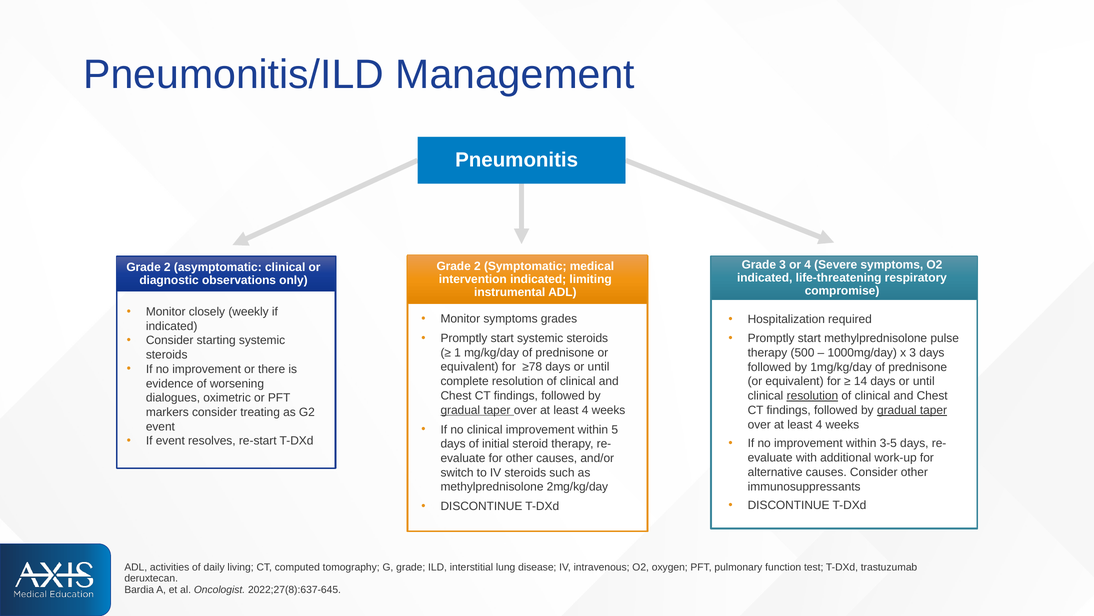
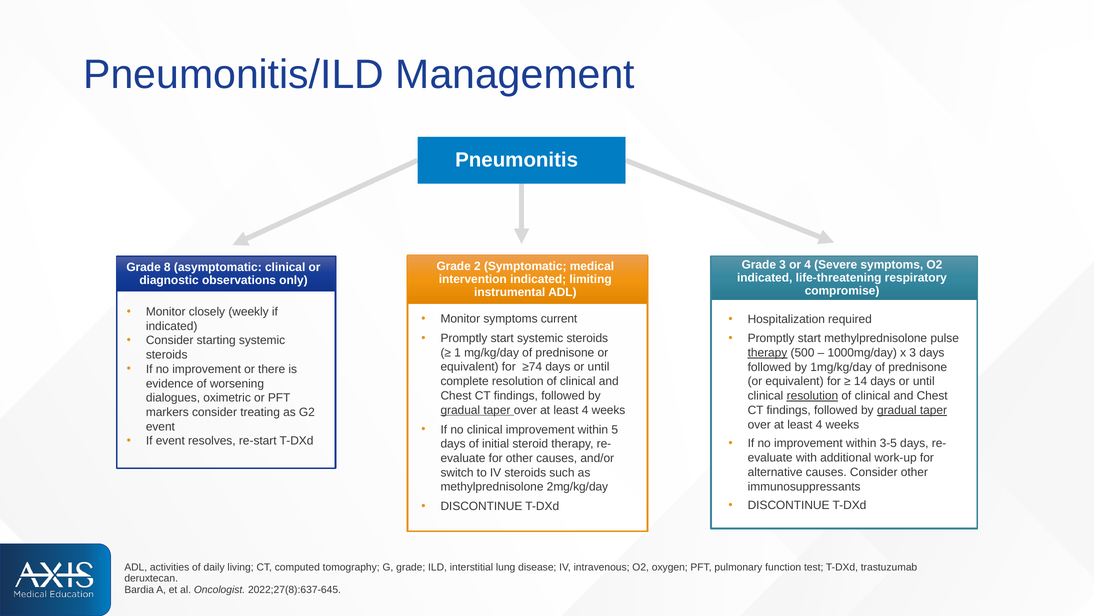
2 at (167, 267): 2 -> 8
grades: grades -> current
therapy at (768, 352) underline: none -> present
≥78: ≥78 -> ≥74
